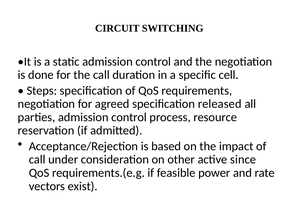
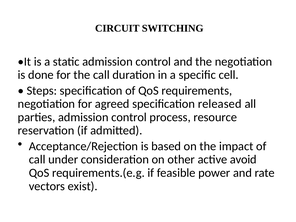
since: since -> avoid
